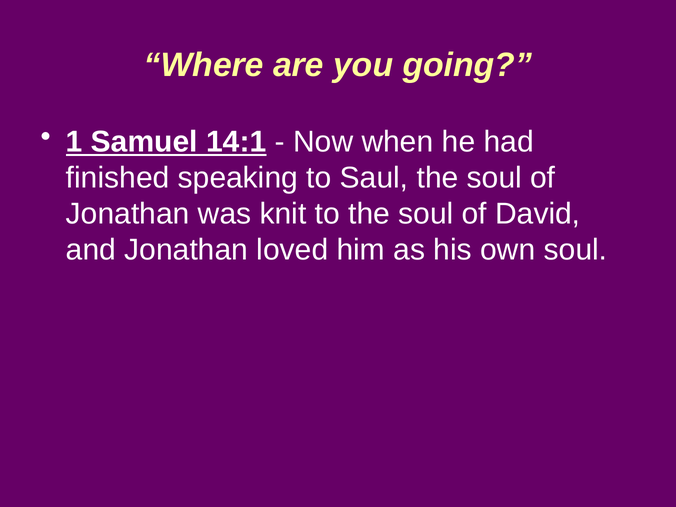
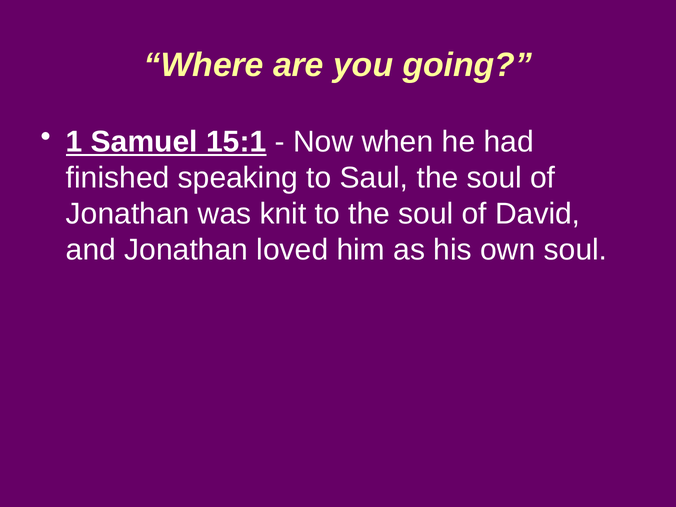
14:1: 14:1 -> 15:1
